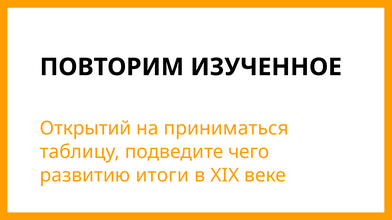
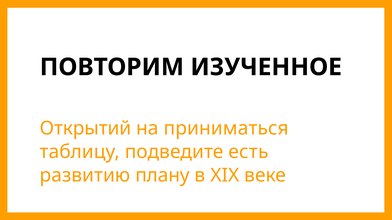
чего: чего -> есть
итоги: итоги -> плану
